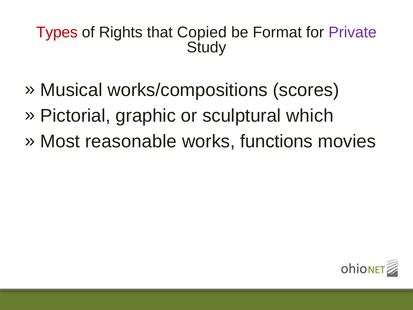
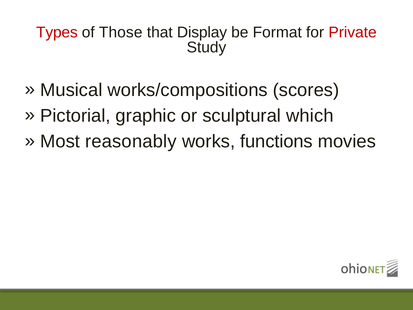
Rights: Rights -> Those
Copied: Copied -> Display
Private colour: purple -> red
reasonable: reasonable -> reasonably
